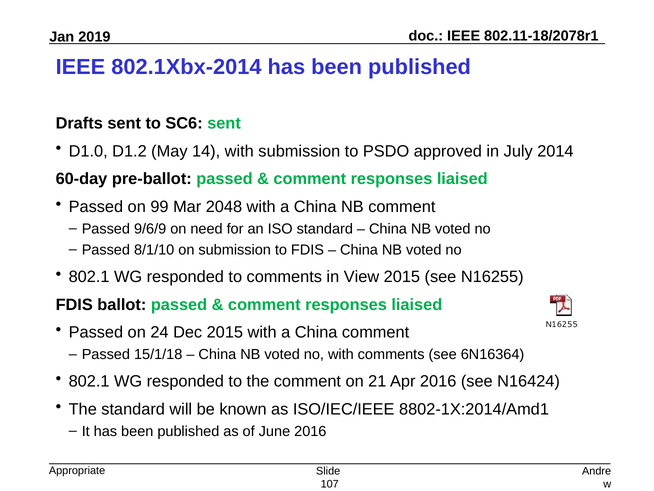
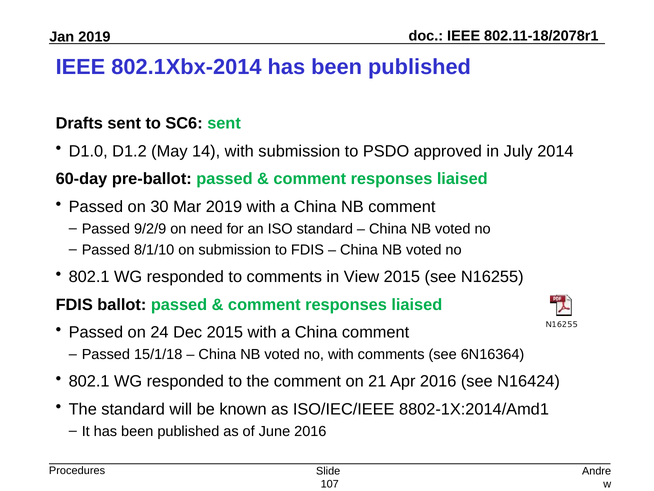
99: 99 -> 30
Mar 2048: 2048 -> 2019
9/6/9: 9/6/9 -> 9/2/9
Appropriate: Appropriate -> Procedures
